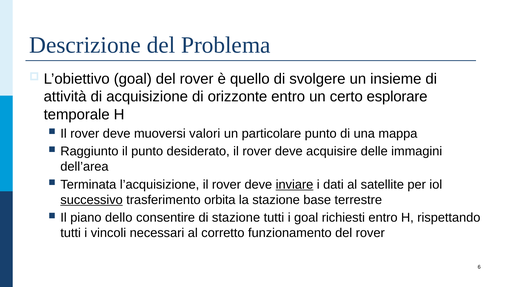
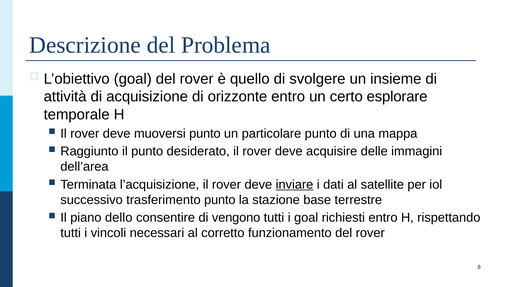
muoversi valori: valori -> punto
successivo underline: present -> none
trasferimento orbita: orbita -> punto
di stazione: stazione -> vengono
